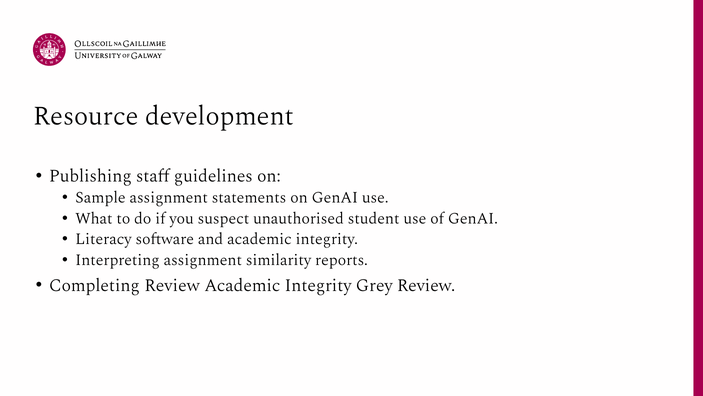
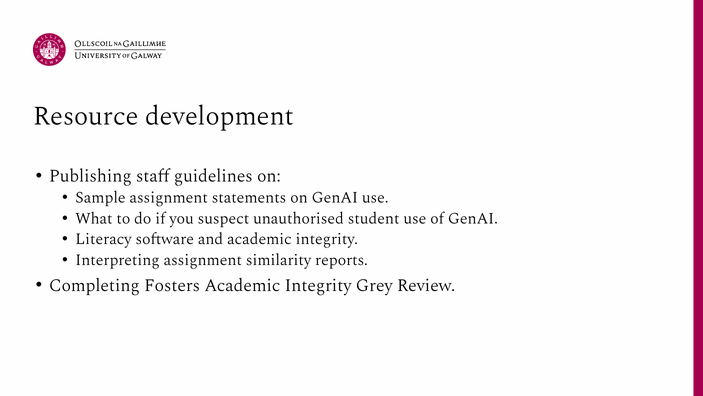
Completing Review: Review -> Fosters
